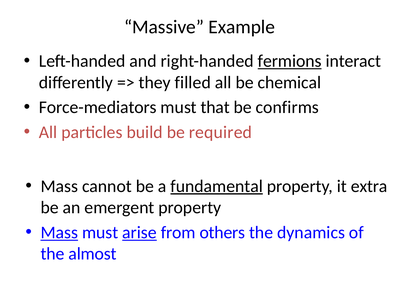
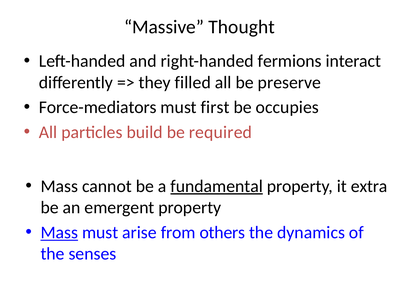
Example: Example -> Thought
fermions underline: present -> none
chemical: chemical -> preserve
that: that -> first
confirms: confirms -> occupies
arise underline: present -> none
almost: almost -> senses
